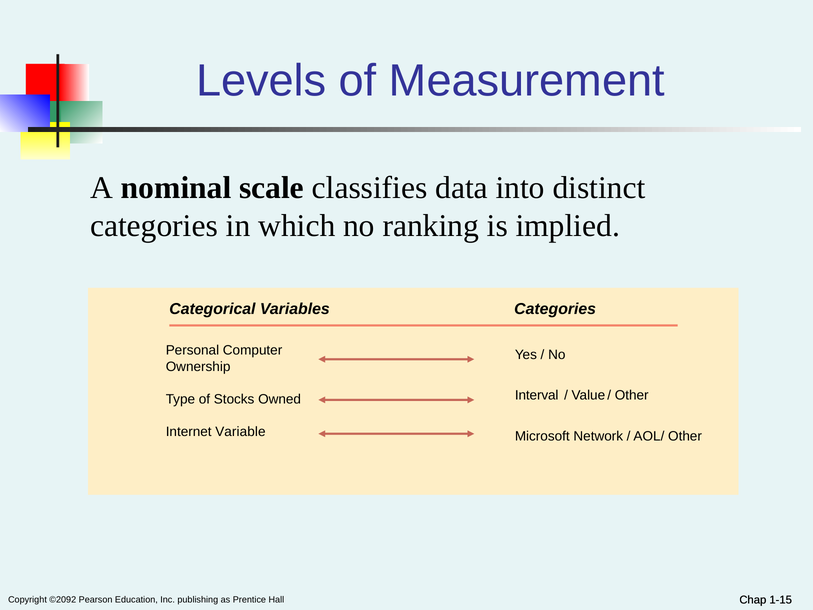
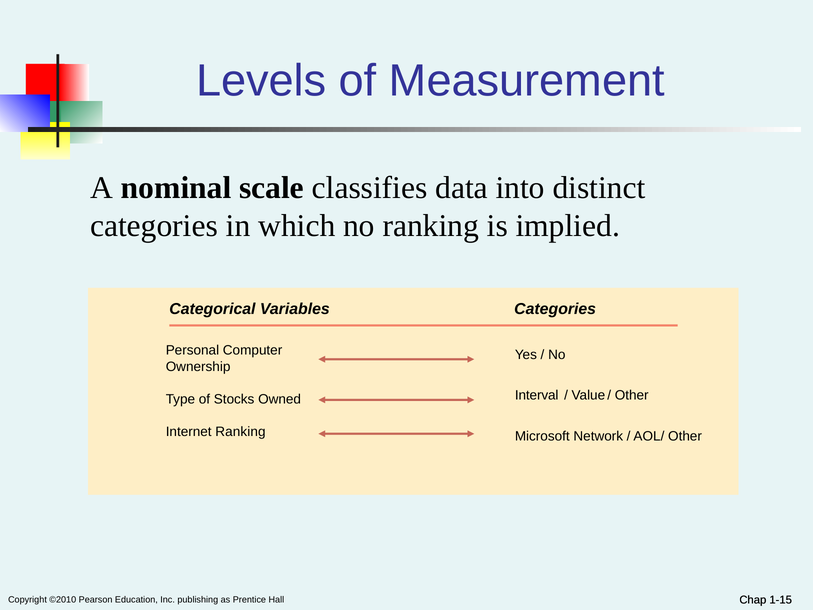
Internet Variable: Variable -> Ranking
©2092: ©2092 -> ©2010
